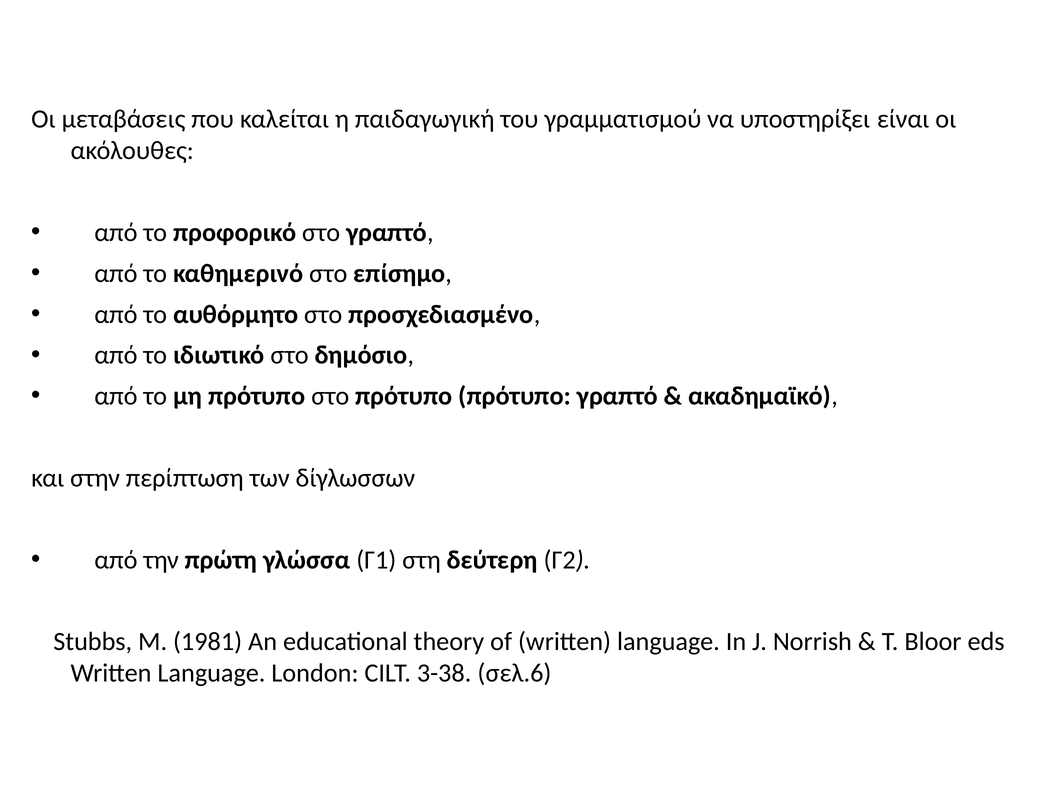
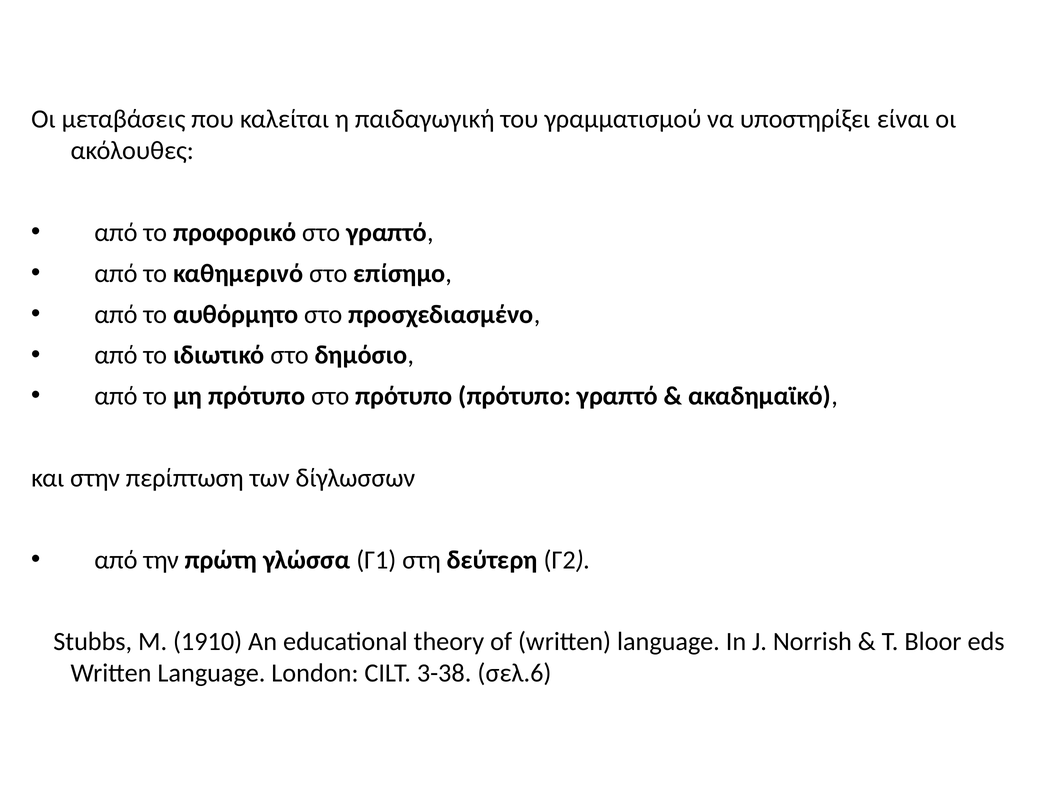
1981: 1981 -> 1910
